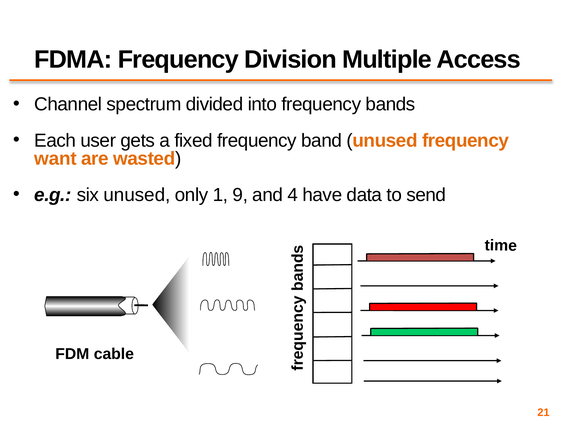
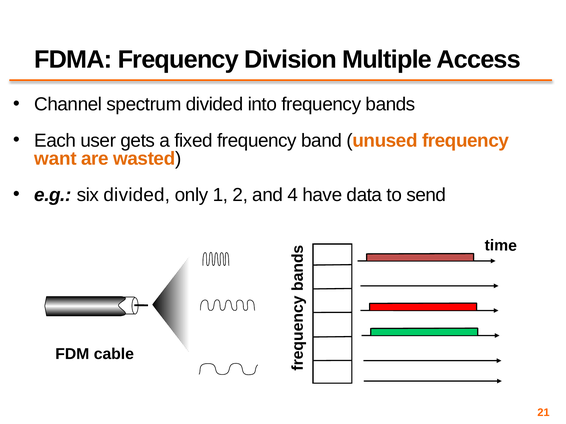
six unused: unused -> divided
9: 9 -> 2
